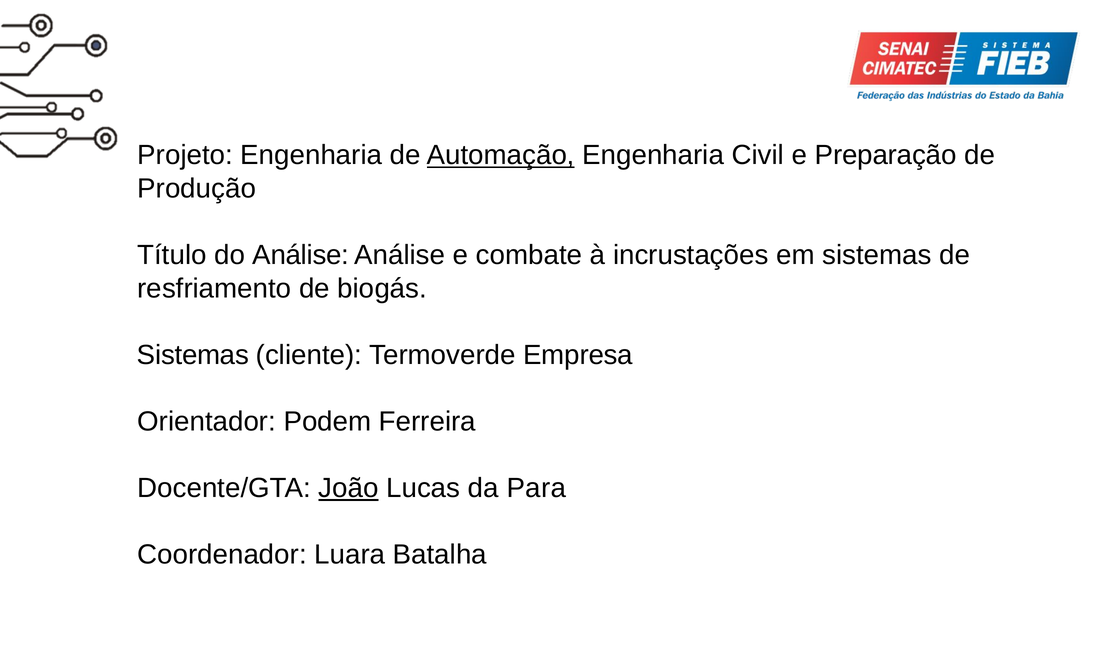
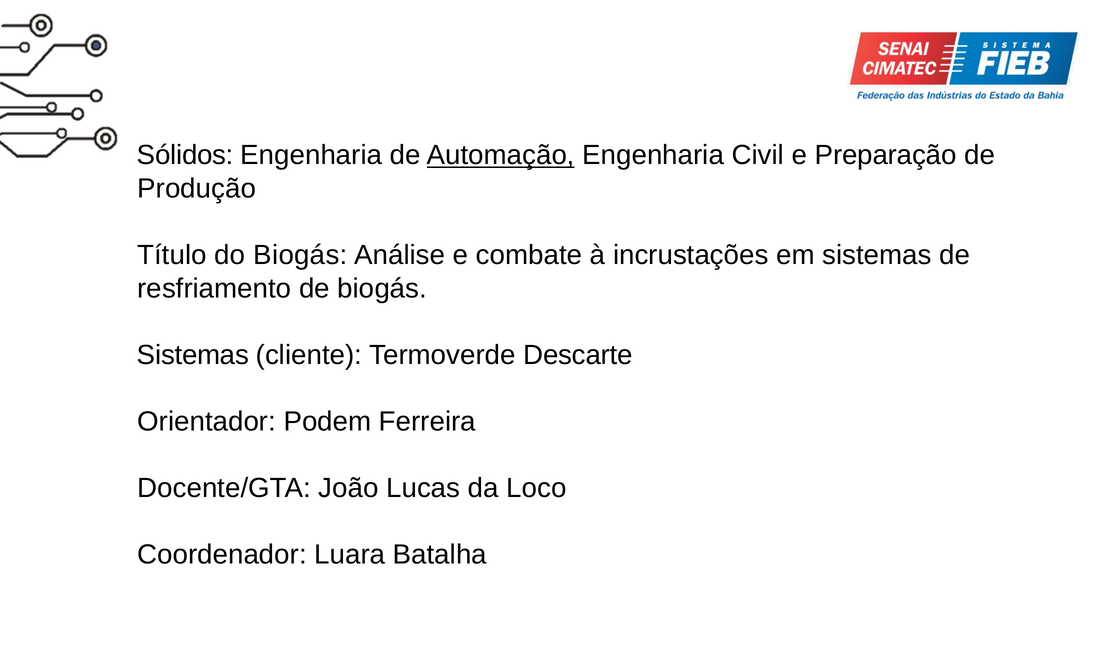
Projeto: Projeto -> Sólidos
do Análise: Análise -> Biogás
Empresa: Empresa -> Descarte
João underline: present -> none
Para: Para -> Loco
